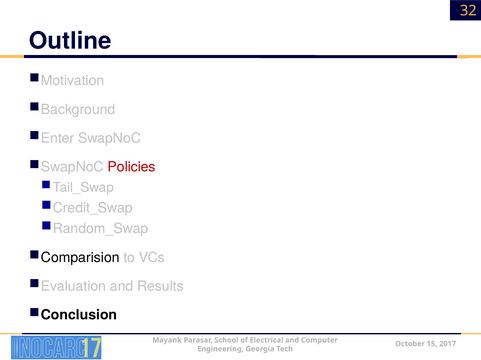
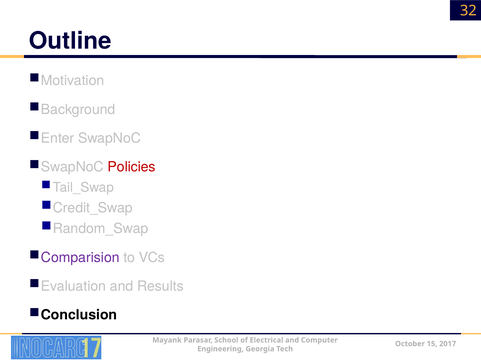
Comparision colour: black -> purple
